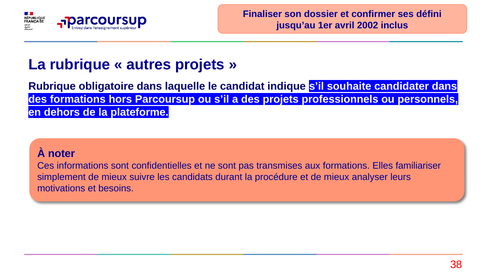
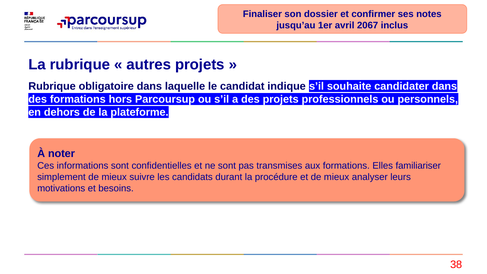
défini: défini -> notes
2002: 2002 -> 2067
